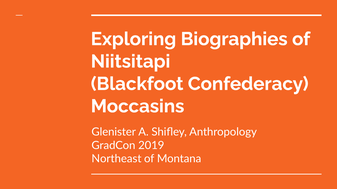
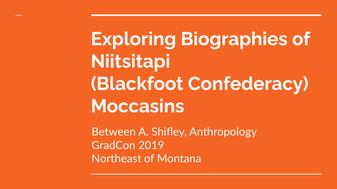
Glenister: Glenister -> Between
